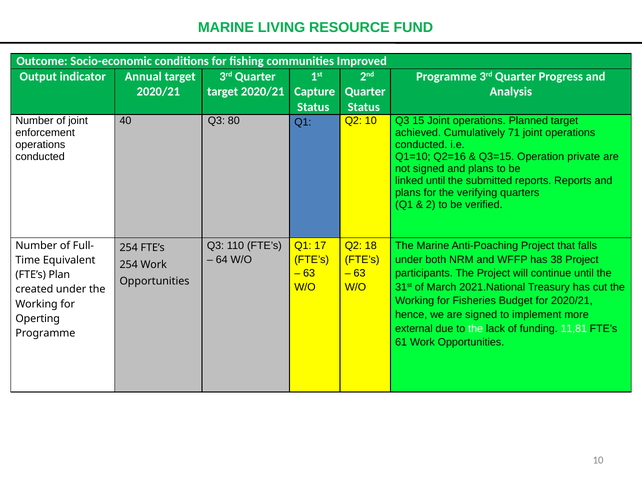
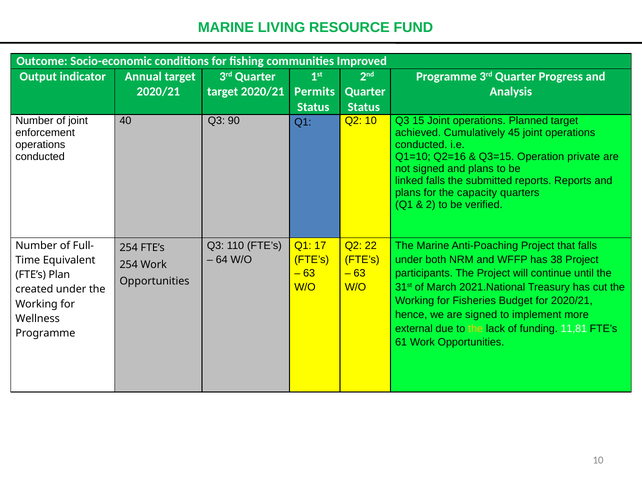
Capture: Capture -> Permits
80: 80 -> 90
71: 71 -> 45
linked until: until -> falls
verifying: verifying -> capacity
18: 18 -> 22
Operting: Operting -> Wellness
the at (476, 328) colour: white -> yellow
